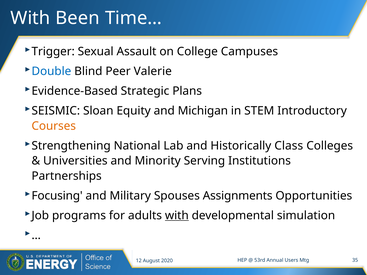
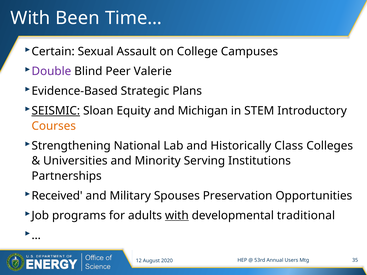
Trigger: Trigger -> Certain
Double colour: blue -> purple
SEISMIC underline: none -> present
Focusing: Focusing -> Received
Assignments: Assignments -> Preservation
simulation: simulation -> traditional
